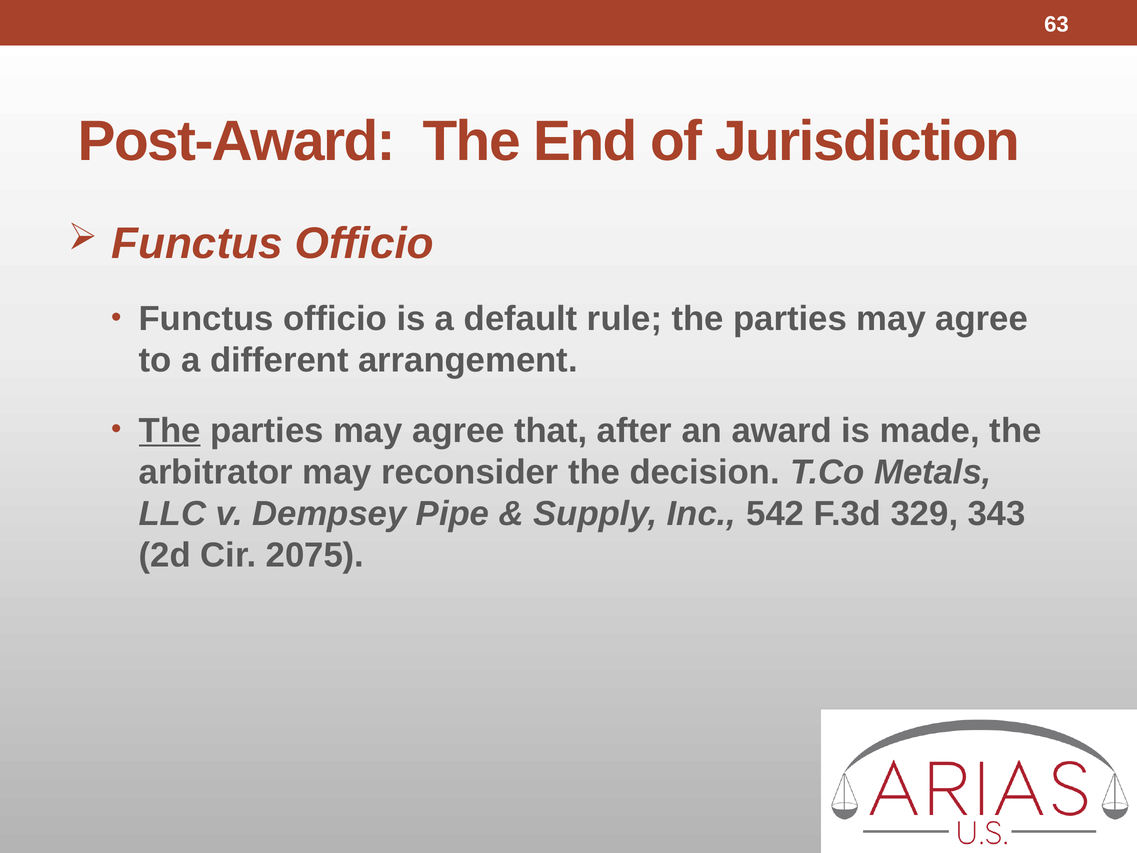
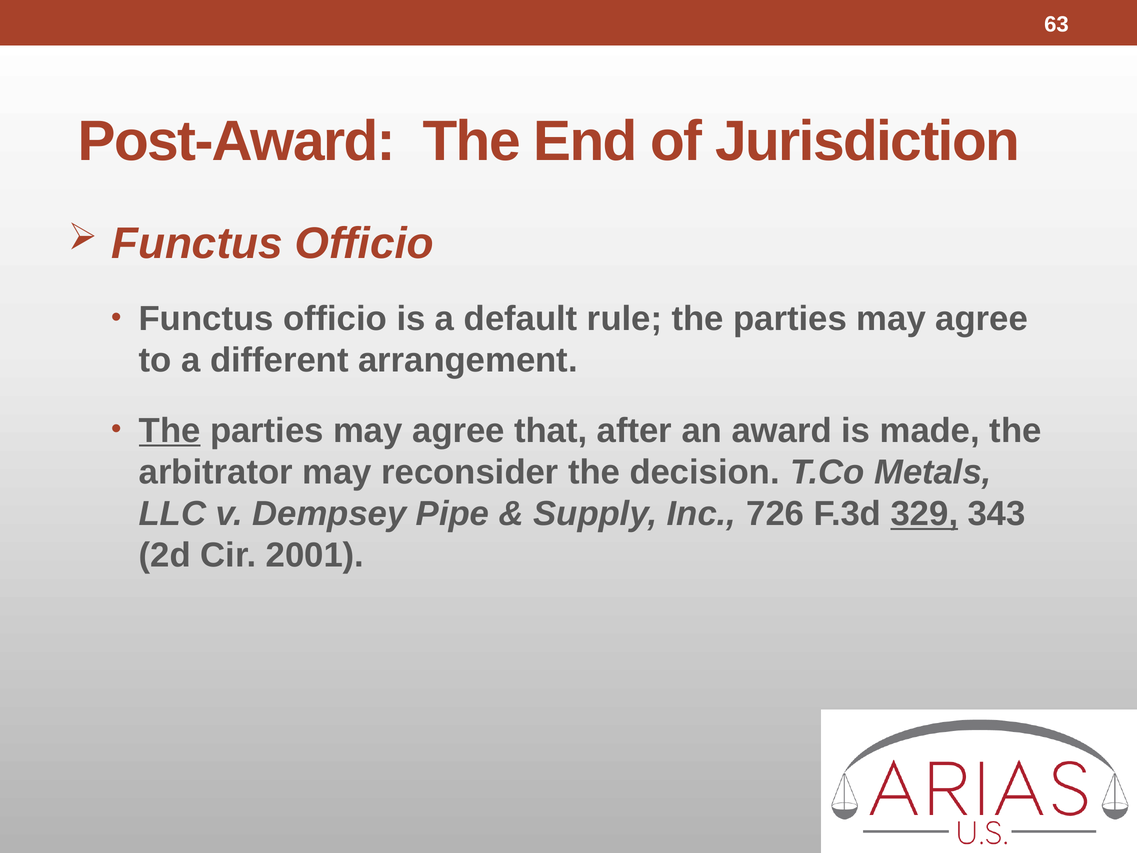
542: 542 -> 726
329 underline: none -> present
2075: 2075 -> 2001
